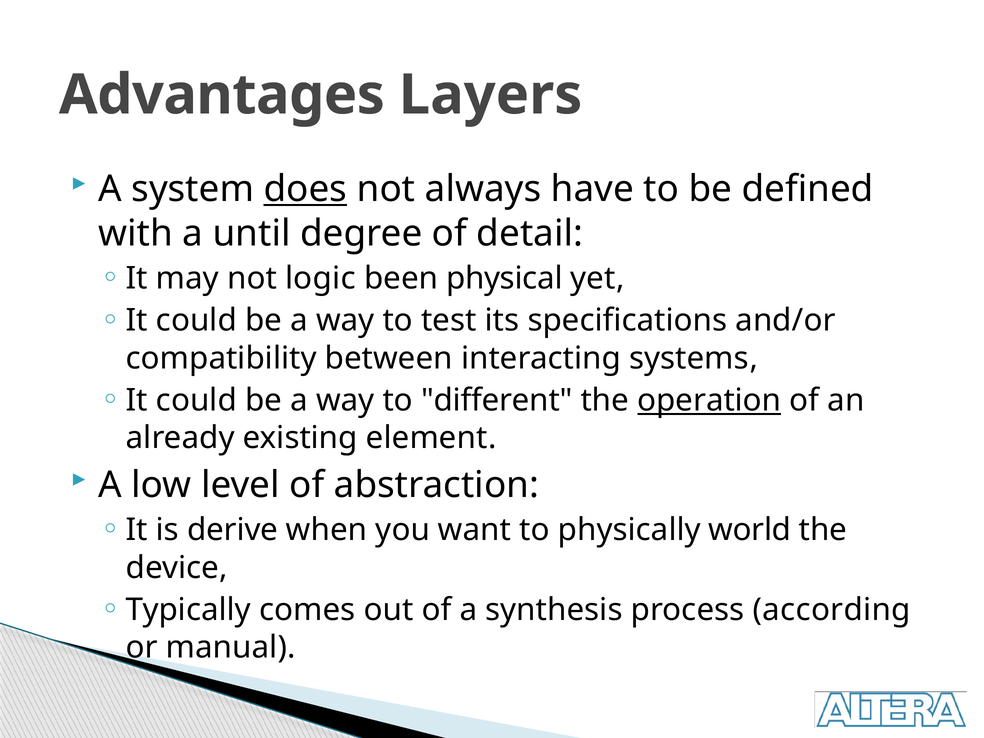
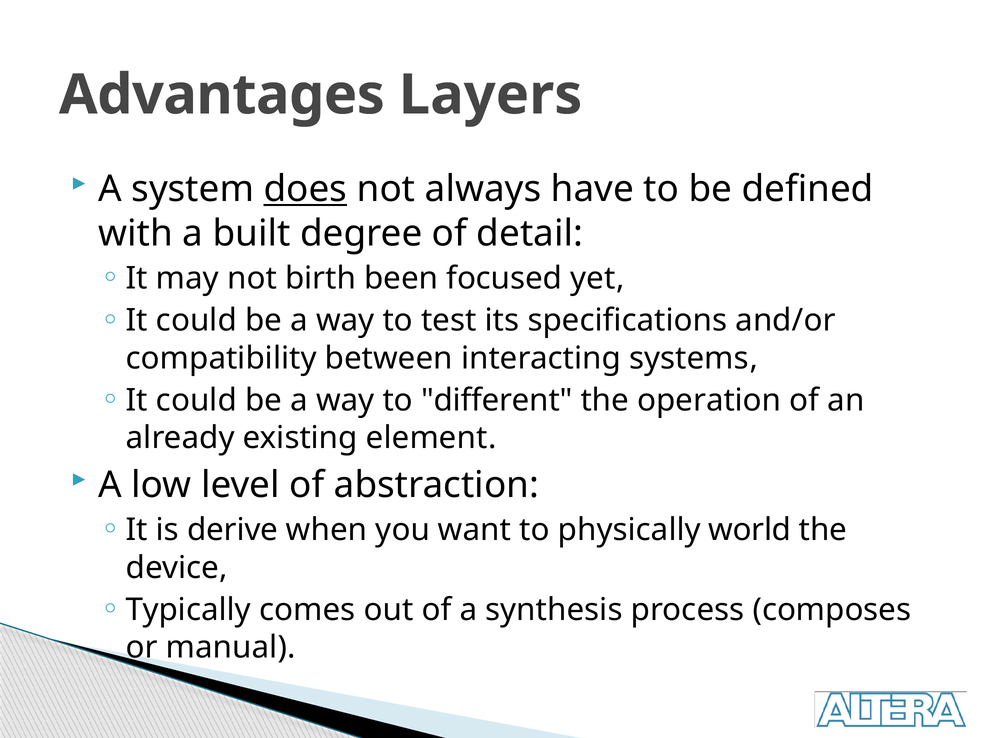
until: until -> built
logic: logic -> birth
physical: physical -> focused
operation underline: present -> none
according: according -> composes
